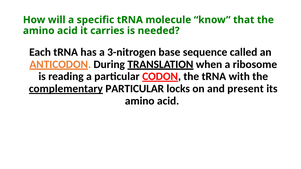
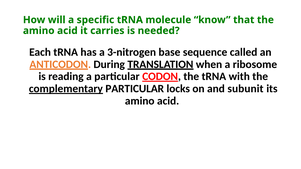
present: present -> subunit
